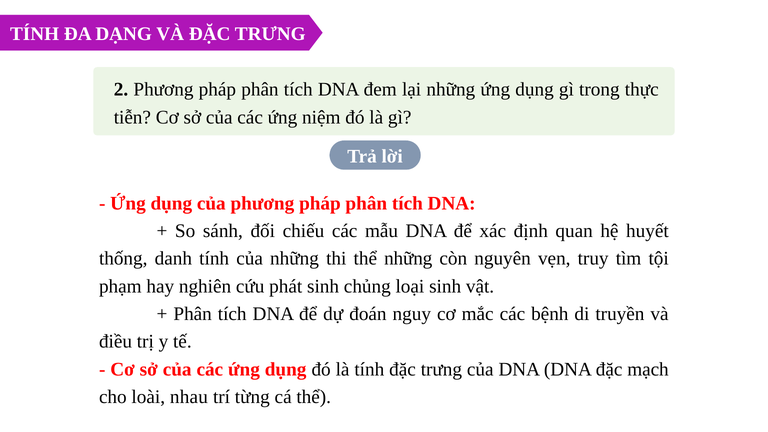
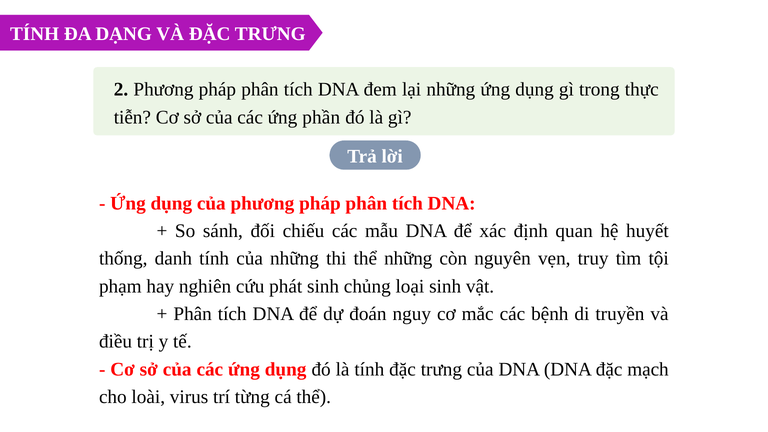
niệm: niệm -> phần
nhau: nhau -> virus
